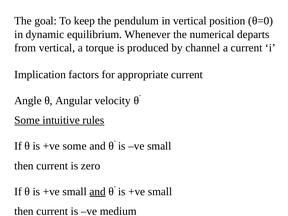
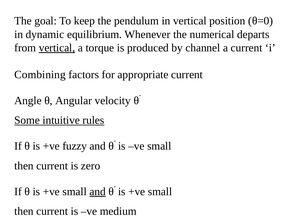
vertical at (57, 48) underline: none -> present
Implication: Implication -> Combining
+ve some: some -> fuzzy
